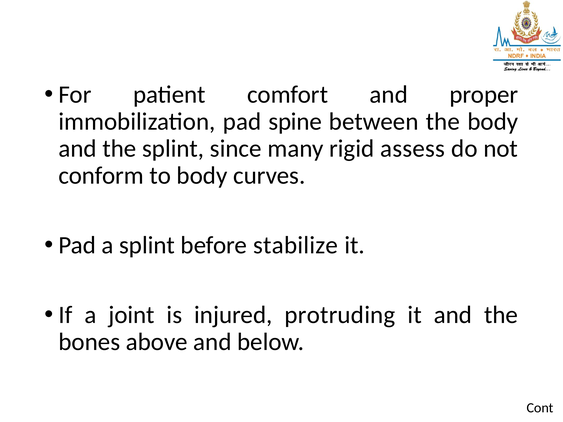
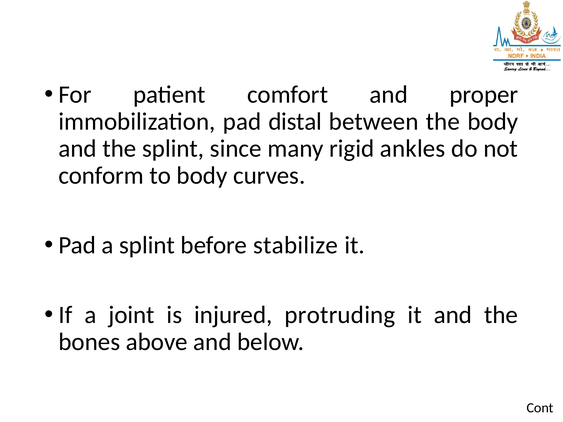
spine: spine -> distal
assess: assess -> ankles
